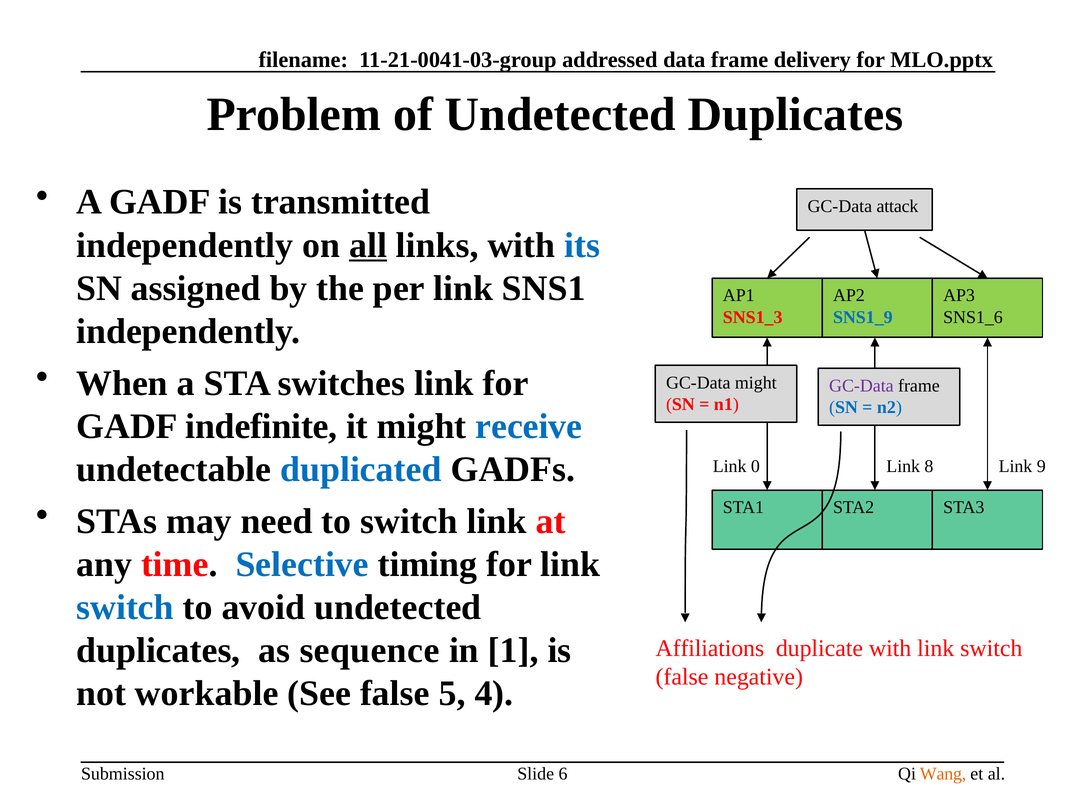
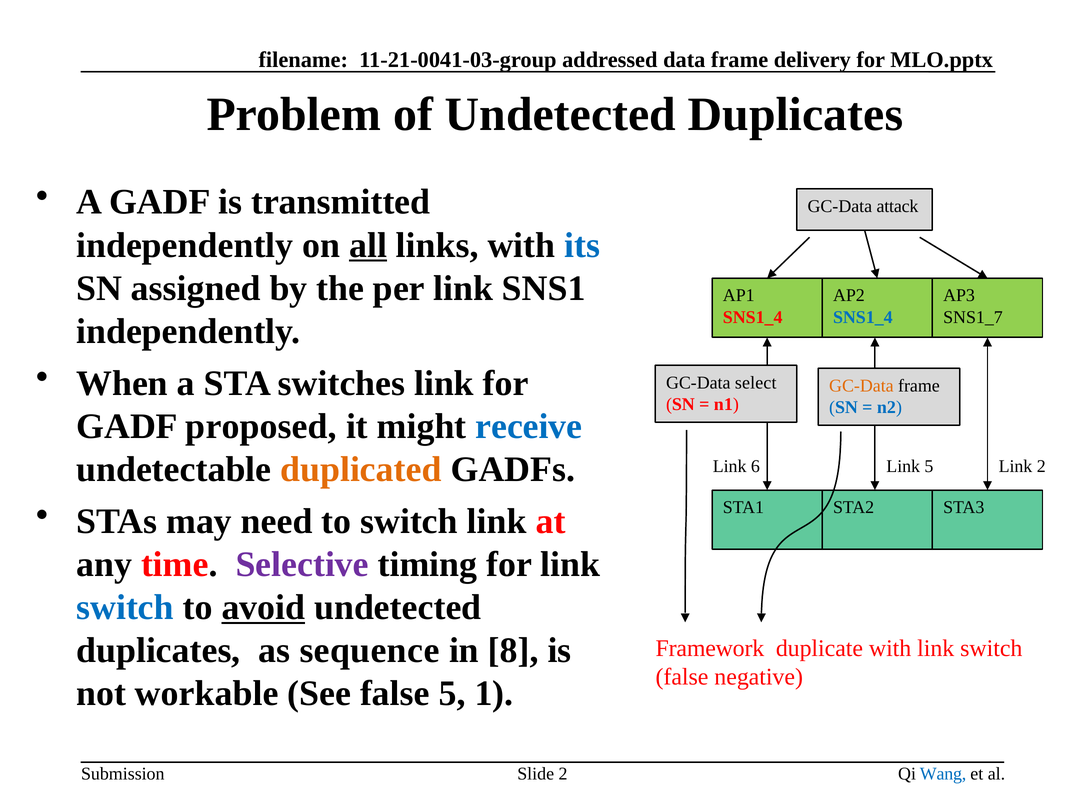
SNS1_3 at (753, 317): SNS1_3 -> SNS1_4
SNS1_9 at (863, 317): SNS1_9 -> SNS1_4
SNS1_6: SNS1_6 -> SNS1_7
GC-Data might: might -> select
GC-Data at (861, 386) colour: purple -> orange
indefinite: indefinite -> proposed
duplicated colour: blue -> orange
0: 0 -> 6
Link 8: 8 -> 5
Link 9: 9 -> 2
Selective colour: blue -> purple
avoid underline: none -> present
1: 1 -> 8
Affiliations: Affiliations -> Framework
4: 4 -> 1
Slide 6: 6 -> 2
Wang colour: orange -> blue
